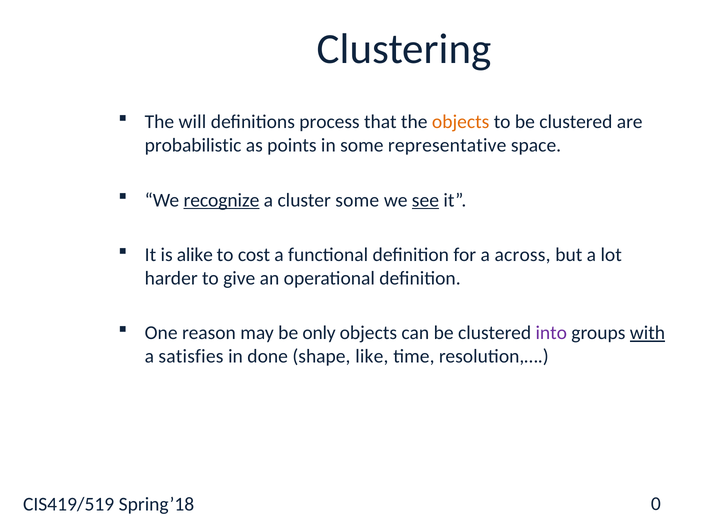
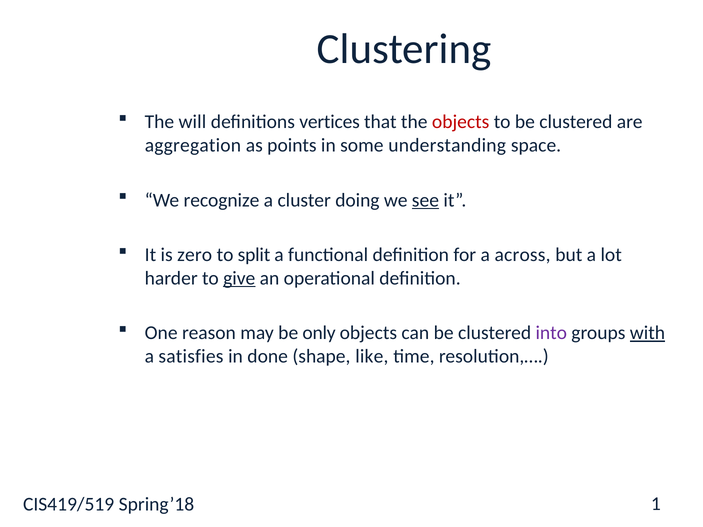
process: process -> vertices
objects at (461, 122) colour: orange -> red
probabilistic: probabilistic -> aggregation
representative: representative -> understanding
recognize underline: present -> none
cluster some: some -> doing
alike: alike -> zero
cost: cost -> split
give underline: none -> present
0: 0 -> 1
